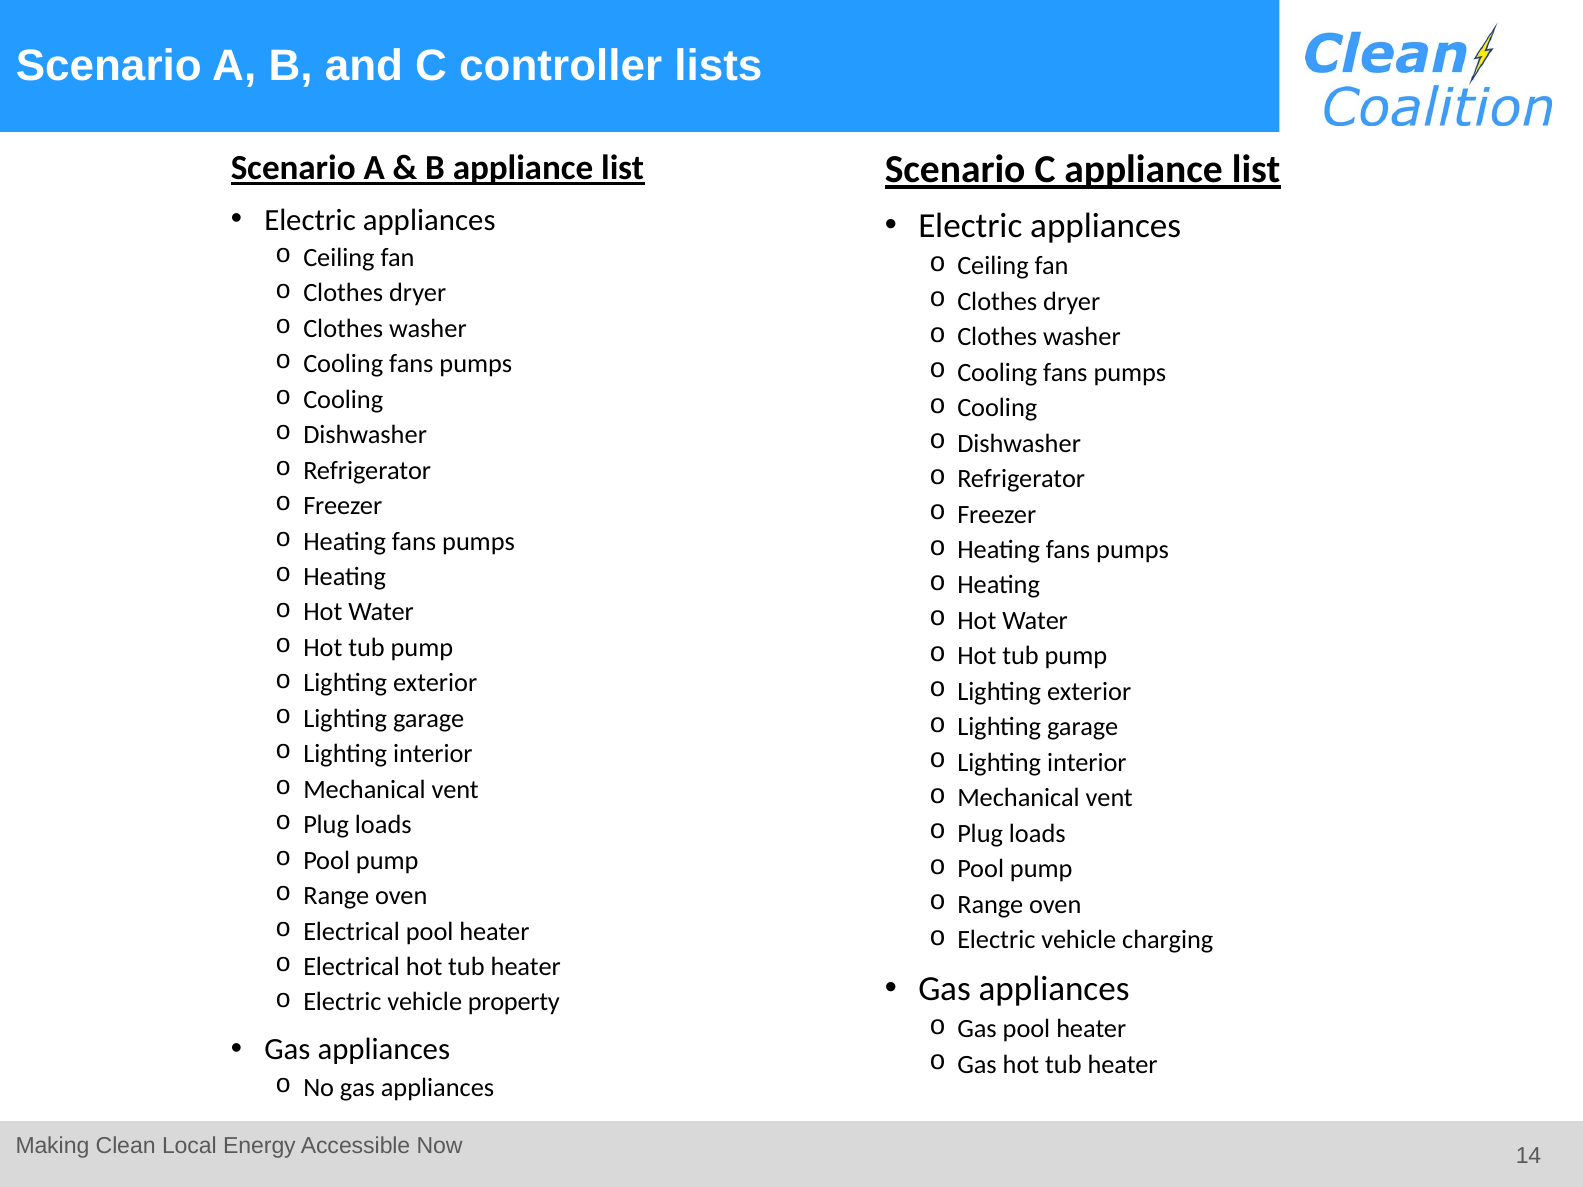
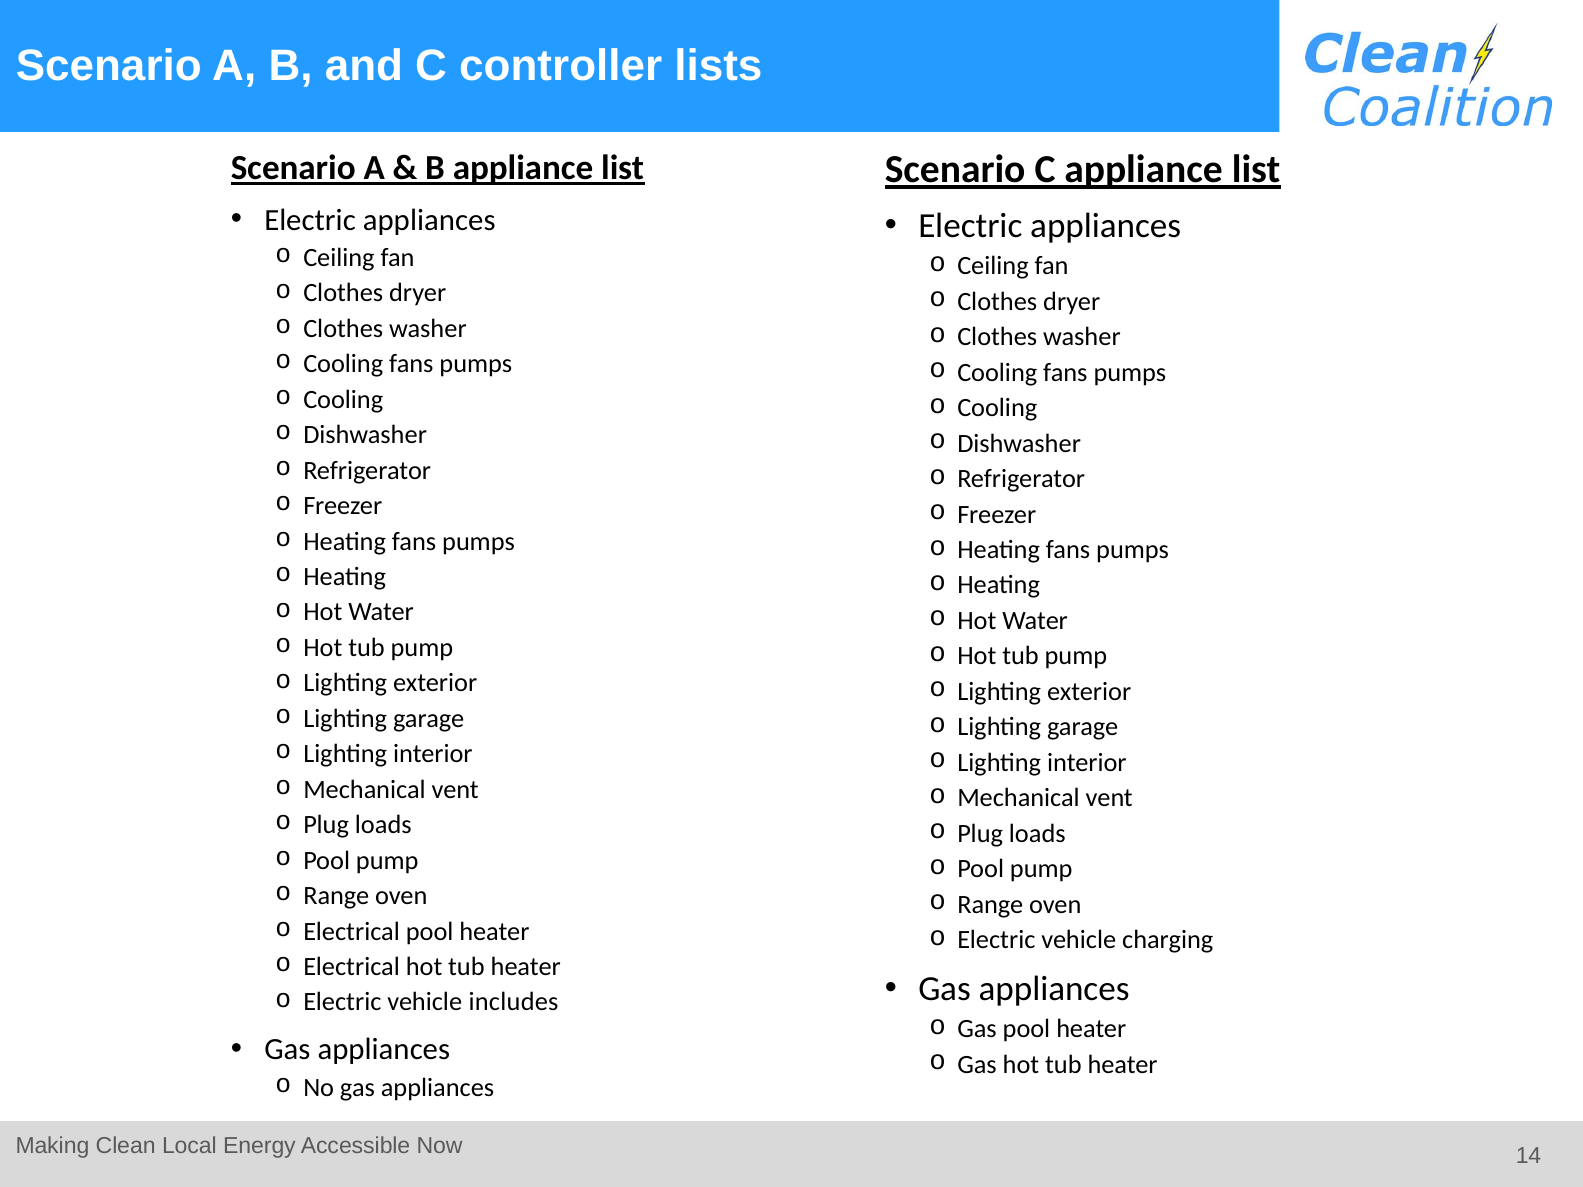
property: property -> includes
